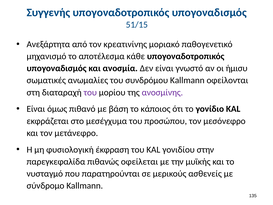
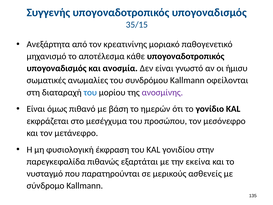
51/15: 51/15 -> 35/15
του at (90, 92) colour: purple -> blue
κάποιος: κάποιος -> ημερών
οφείλεται: οφείλεται -> εξαρτάται
μυϊκής: μυϊκής -> εκείνα
